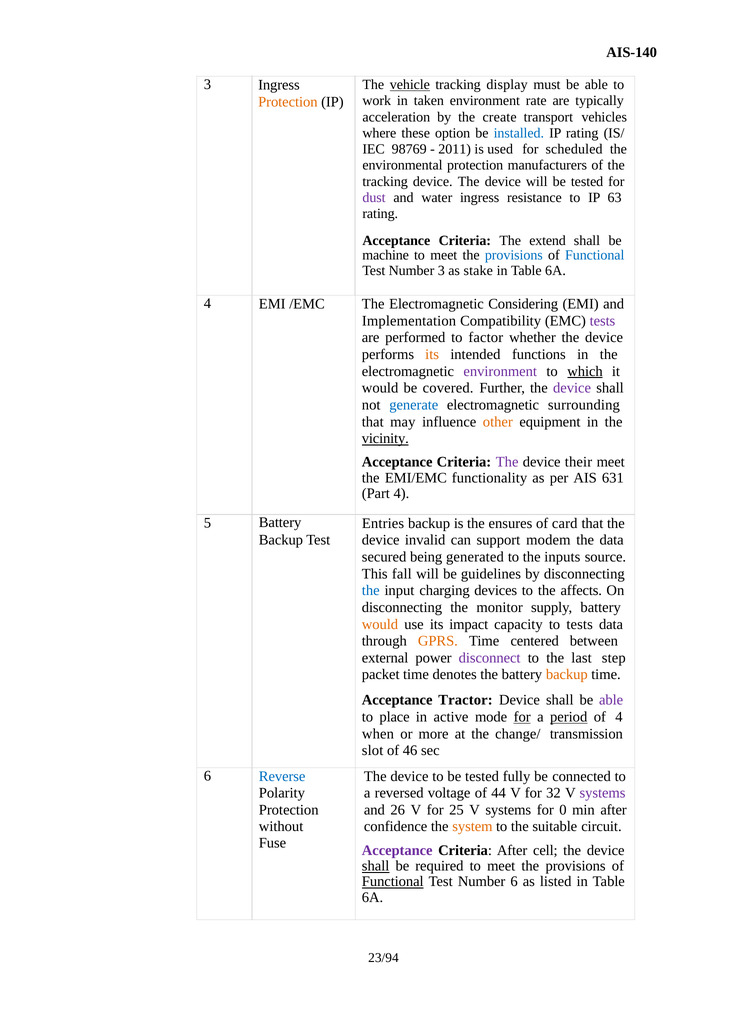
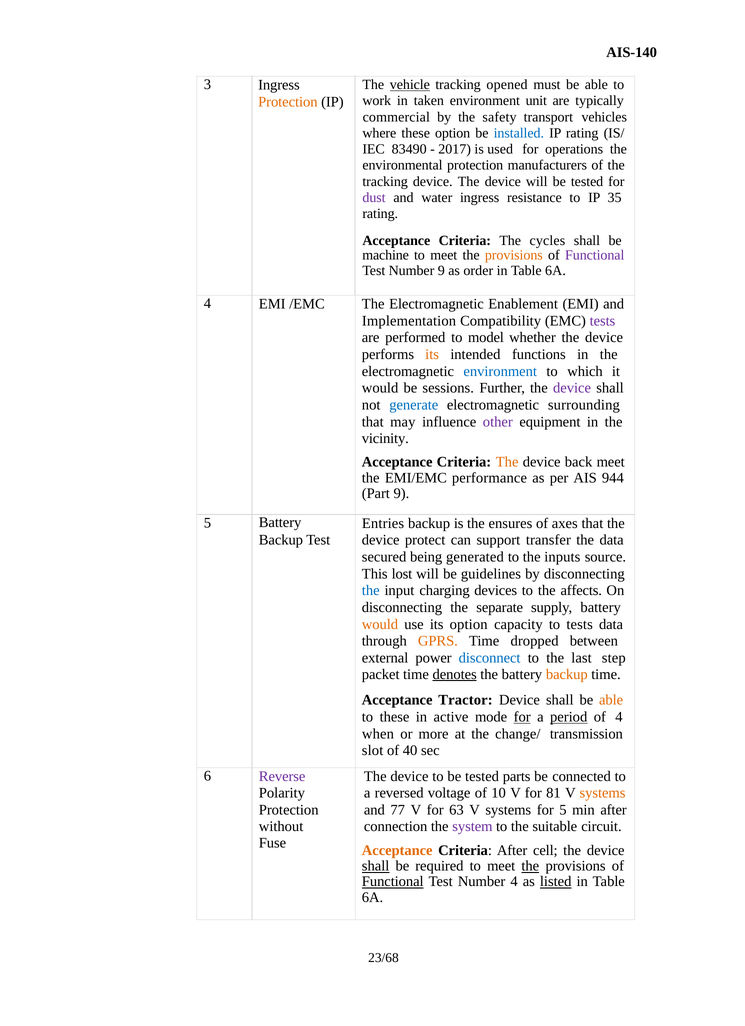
display: display -> opened
rate: rate -> unit
acceleration: acceleration -> commercial
create: create -> safety
98769: 98769 -> 83490
2011: 2011 -> 2017
scheduled: scheduled -> operations
63: 63 -> 35
extend: extend -> cycles
provisions at (514, 255) colour: blue -> orange
Functional at (595, 255) colour: blue -> purple
Number 3: 3 -> 9
stake: stake -> order
Considering: Considering -> Enablement
factor: factor -> model
environment at (500, 371) colour: purple -> blue
which underline: present -> none
covered: covered -> sessions
other colour: orange -> purple
vicinity underline: present -> none
The at (507, 462) colour: purple -> orange
their: their -> back
functionality: functionality -> performance
631: 631 -> 944
Part 4: 4 -> 9
card: card -> axes
invalid: invalid -> protect
modem: modem -> transfer
fall: fall -> lost
monitor: monitor -> separate
its impact: impact -> option
centered: centered -> dropped
disconnect colour: purple -> blue
denotes underline: none -> present
able at (611, 699) colour: purple -> orange
to place: place -> these
46: 46 -> 40
Reverse colour: blue -> purple
fully: fully -> parts
44: 44 -> 10
32: 32 -> 81
systems at (603, 792) colour: purple -> orange
26: 26 -> 77
25: 25 -> 63
for 0: 0 -> 5
confidence: confidence -> connection
system colour: orange -> purple
Acceptance at (397, 850) colour: purple -> orange
the at (530, 865) underline: none -> present
Number 6: 6 -> 4
listed underline: none -> present
23/94: 23/94 -> 23/68
